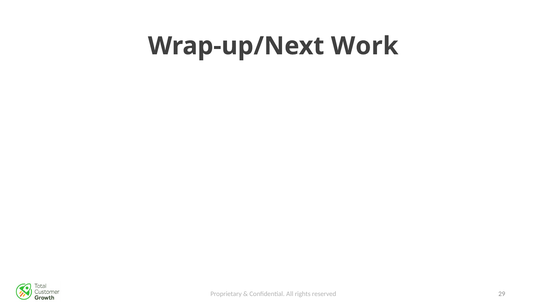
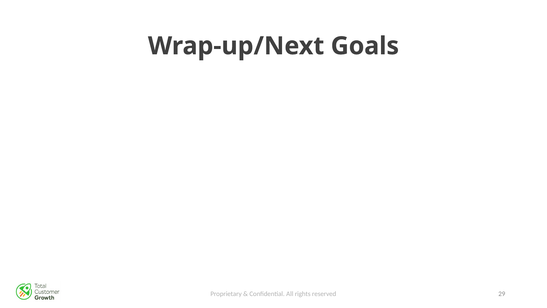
Work: Work -> Goals
